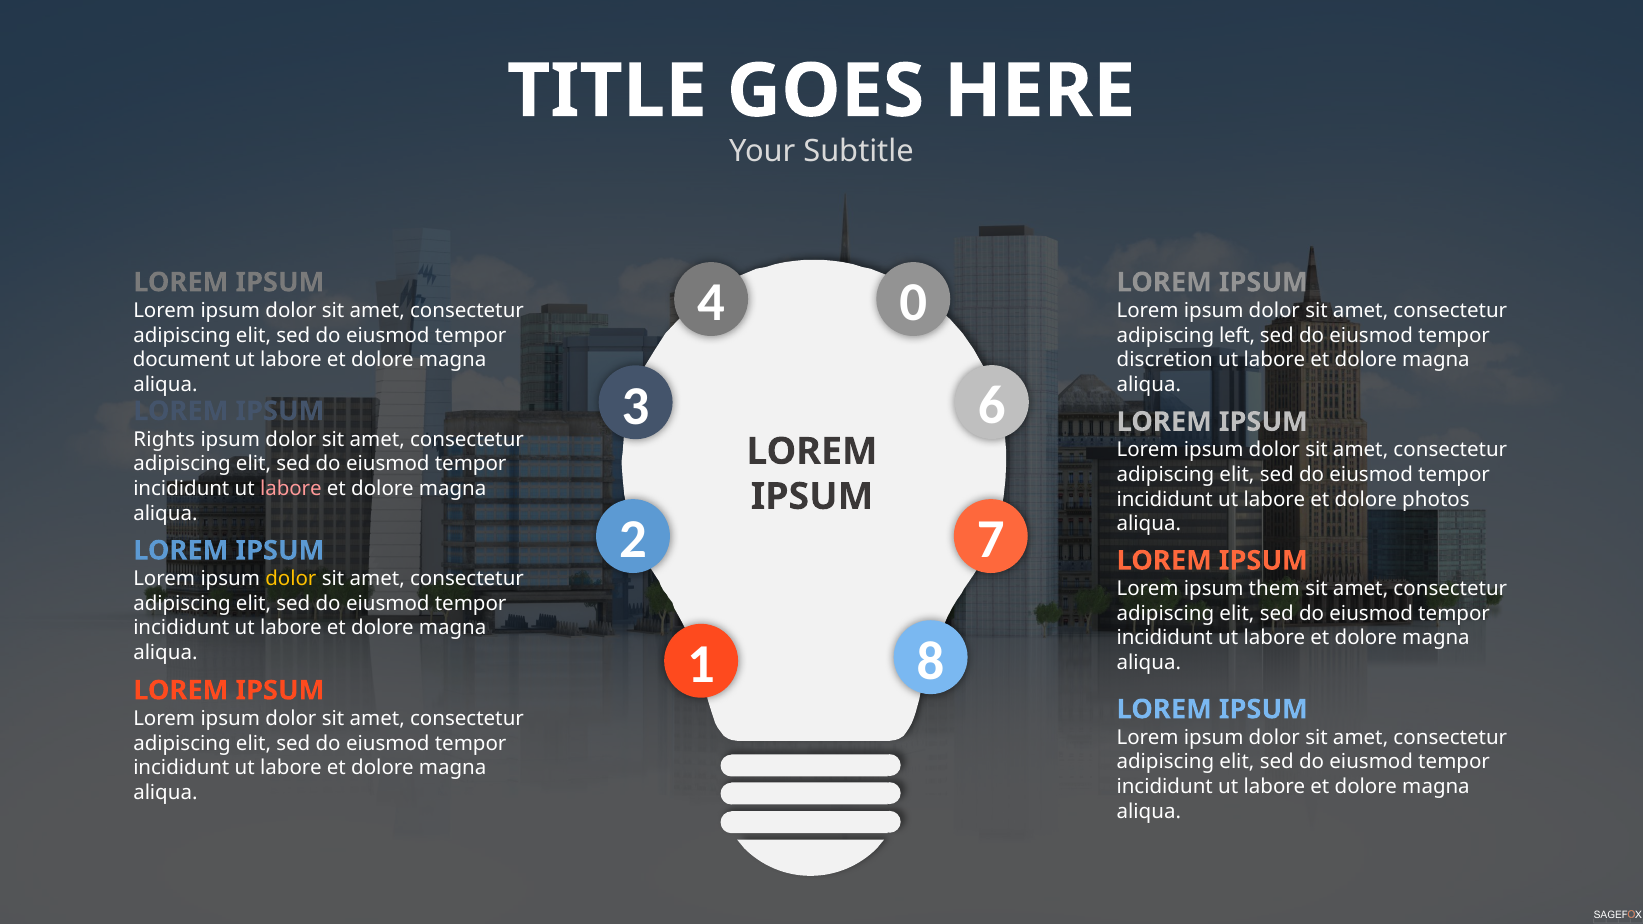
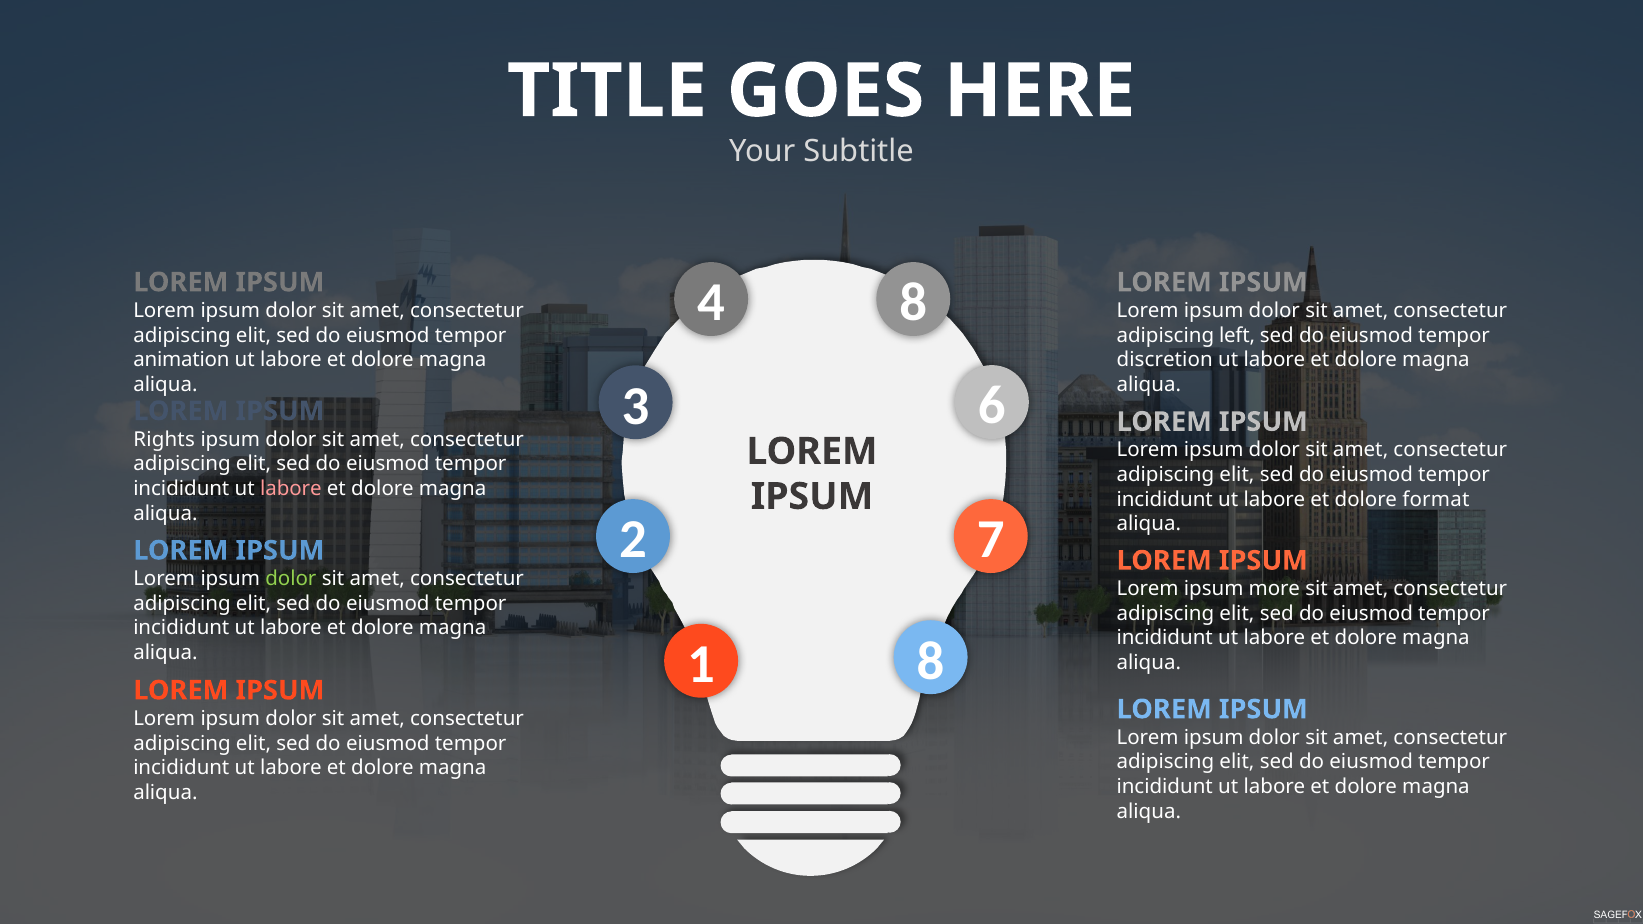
4 0: 0 -> 8
document: document -> animation
photos: photos -> format
dolor at (291, 579) colour: yellow -> light green
them: them -> more
